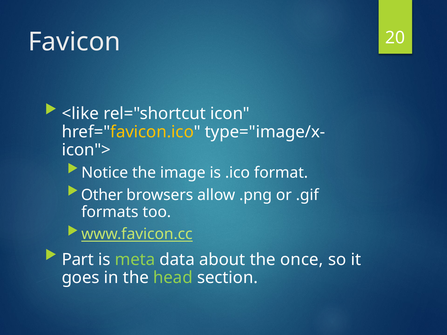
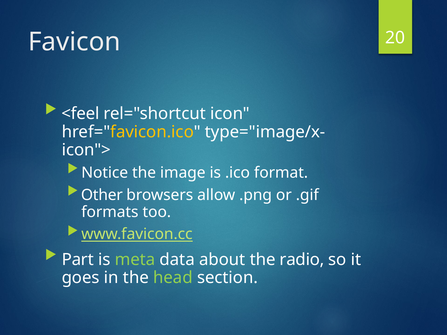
<like: <like -> <feel
once: once -> radio
